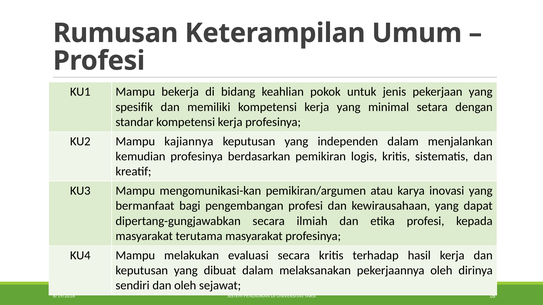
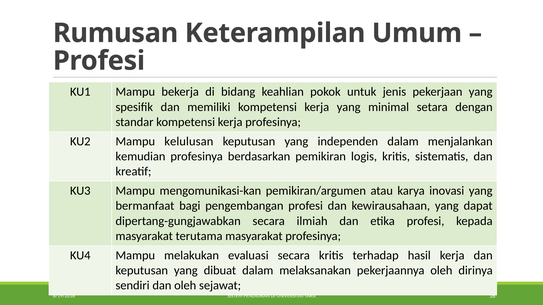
kajiannya: kajiannya -> kelulusan
